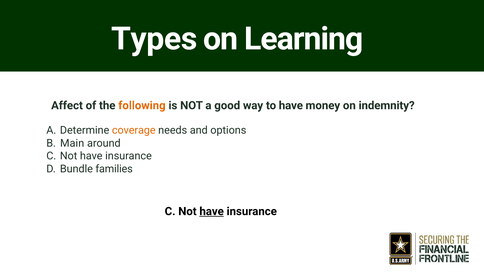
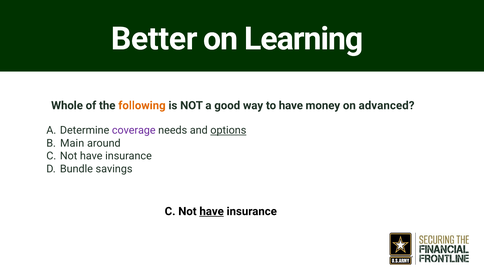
Types: Types -> Better
Affect: Affect -> Whole
indemnity: indemnity -> advanced
coverage colour: orange -> purple
options underline: none -> present
families: families -> savings
